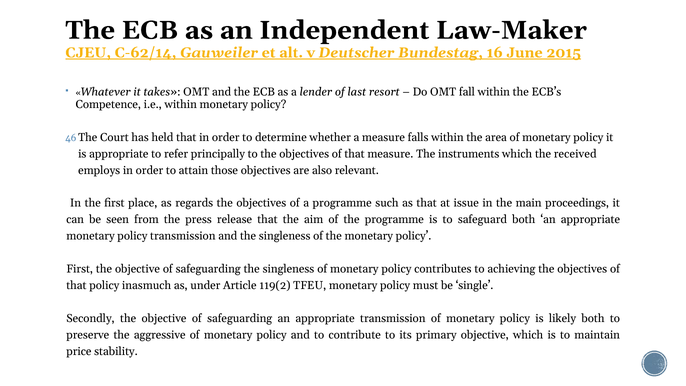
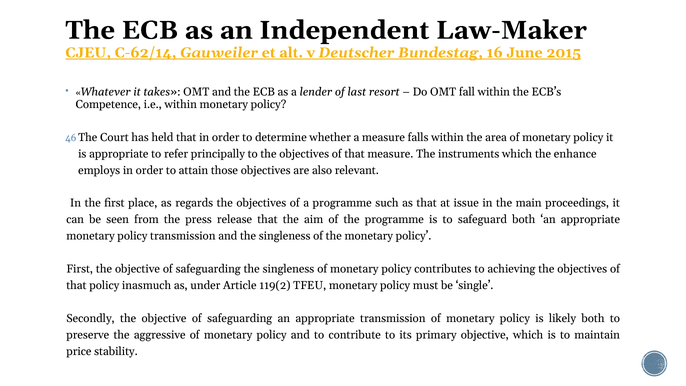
received: received -> enhance
